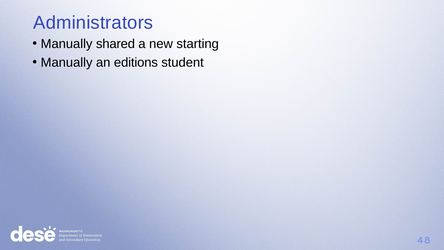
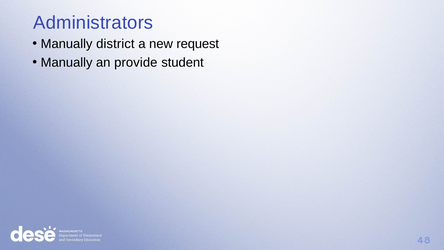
shared: shared -> district
starting: starting -> request
editions: editions -> provide
